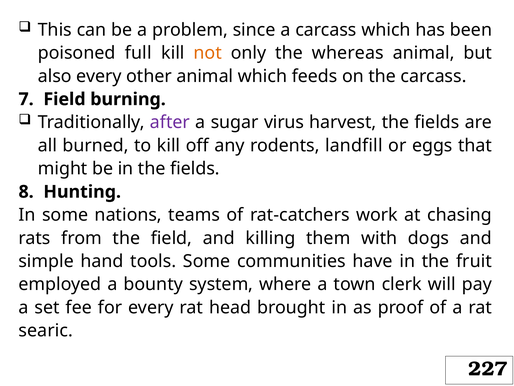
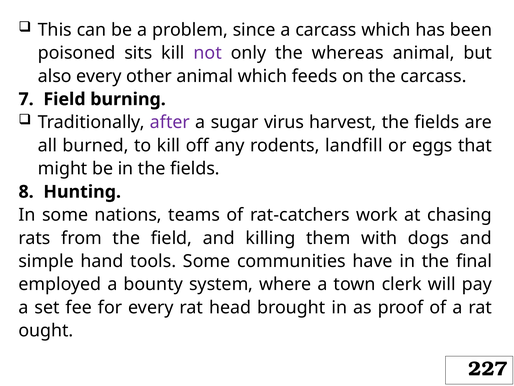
full: full -> sits
not colour: orange -> purple
fruit: fruit -> final
searic: searic -> ought
